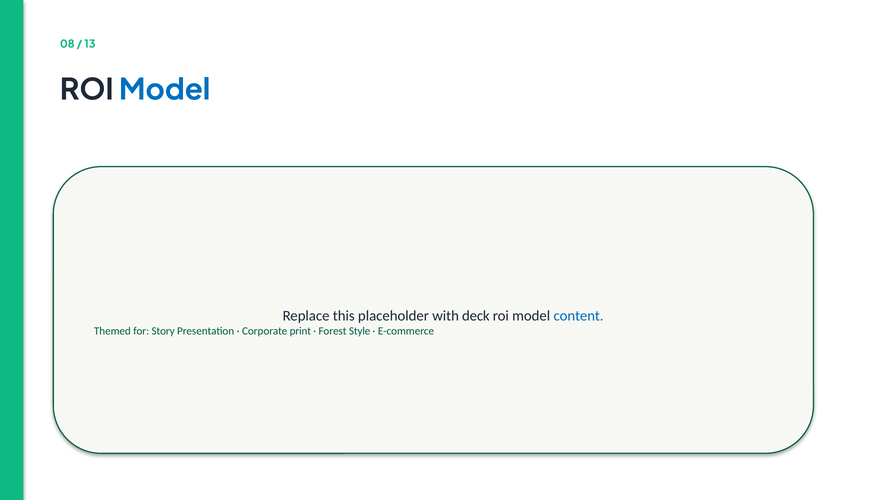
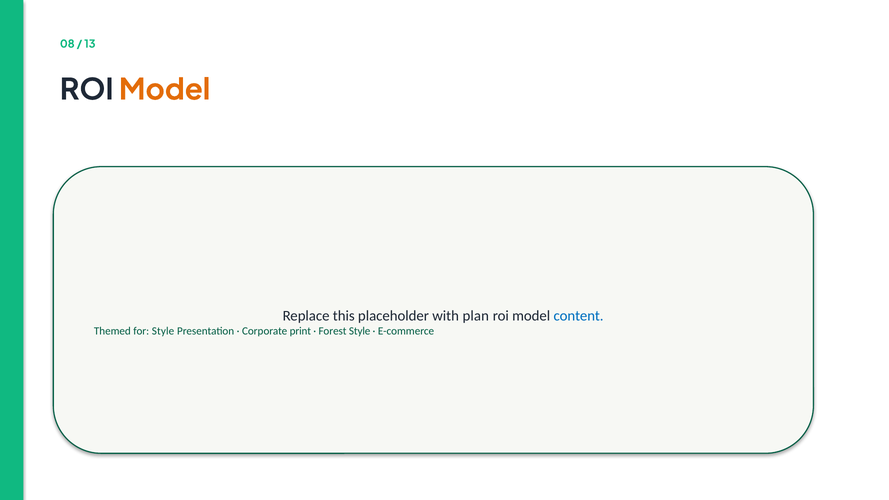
Model at (165, 90) colour: blue -> orange
deck: deck -> plan
for Story: Story -> Style
